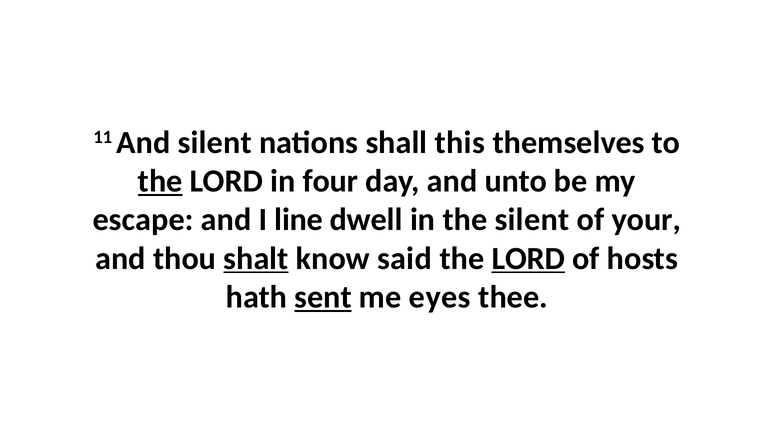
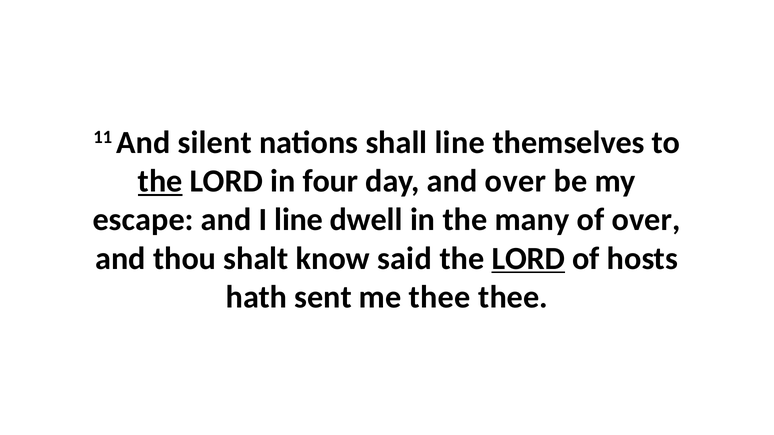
shall this: this -> line
and unto: unto -> over
the silent: silent -> many
of your: your -> over
shalt underline: present -> none
sent underline: present -> none
me eyes: eyes -> thee
